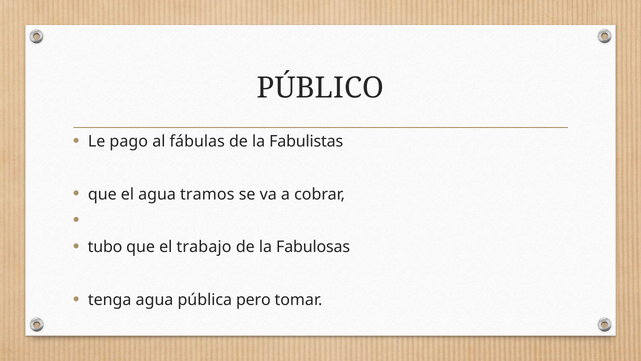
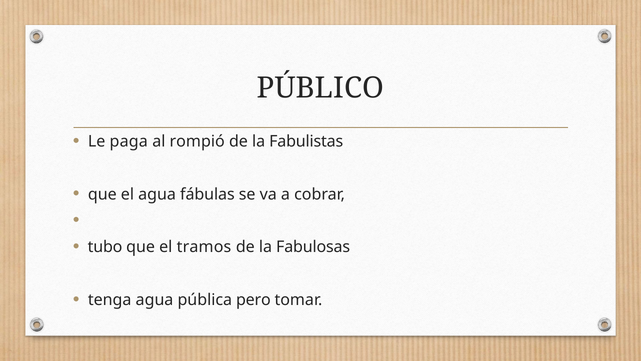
pago: pago -> paga
fábulas: fábulas -> rompió
tramos: tramos -> fábulas
trabajo: trabajo -> tramos
